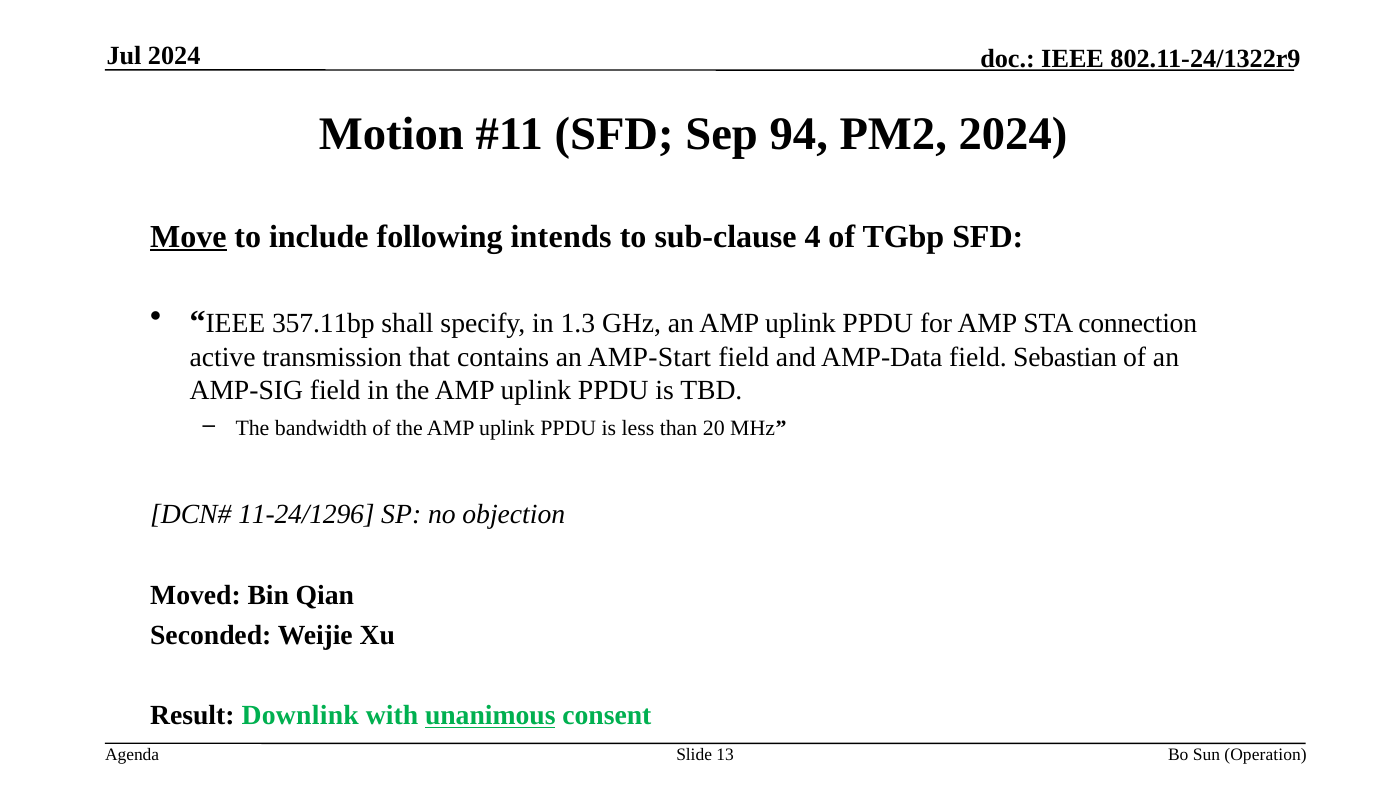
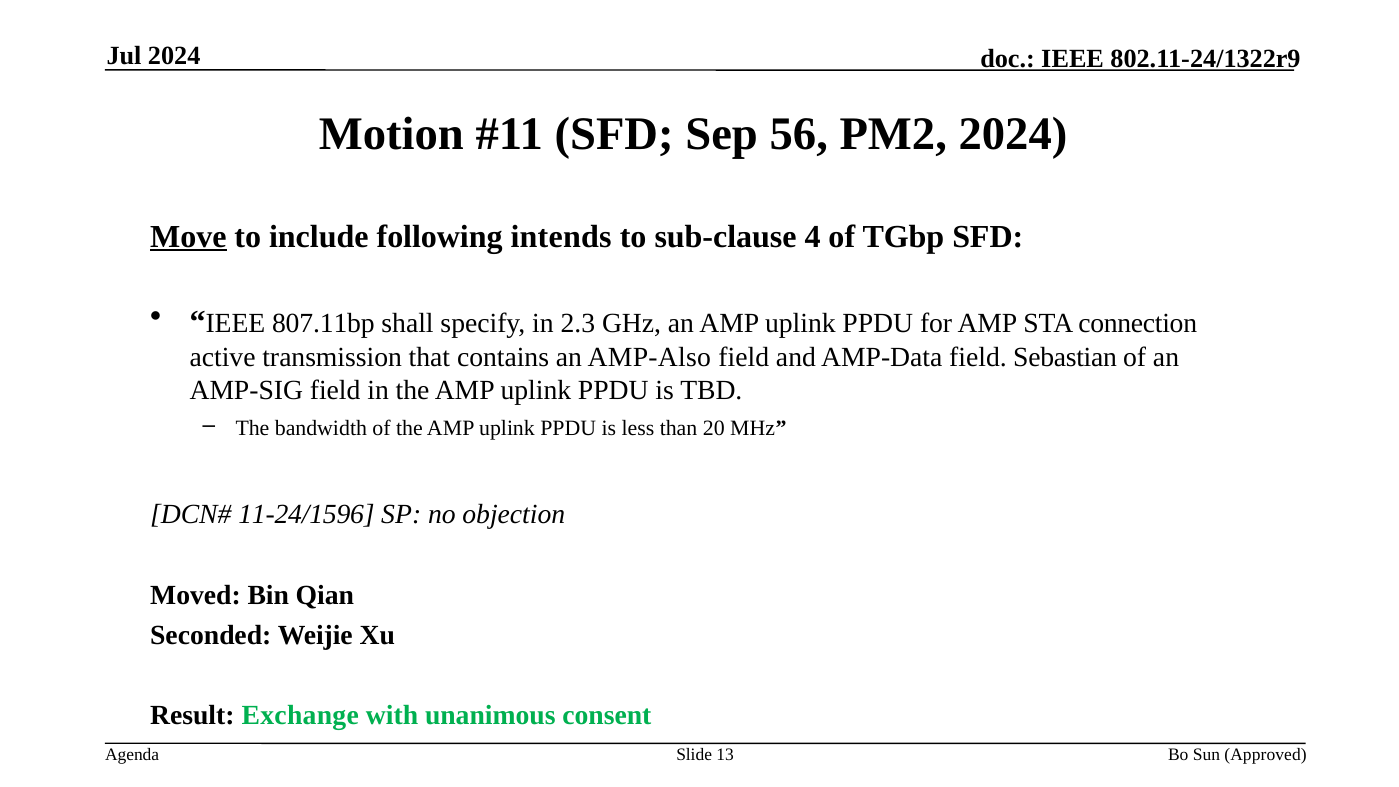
94: 94 -> 56
357.11bp: 357.11bp -> 807.11bp
1.3: 1.3 -> 2.3
AMP-Start: AMP-Start -> AMP-Also
11-24/1296: 11-24/1296 -> 11-24/1596
Downlink: Downlink -> Exchange
unanimous underline: present -> none
Operation: Operation -> Approved
